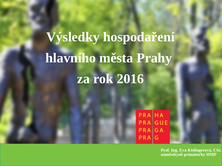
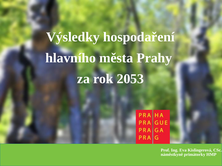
2016: 2016 -> 2053
